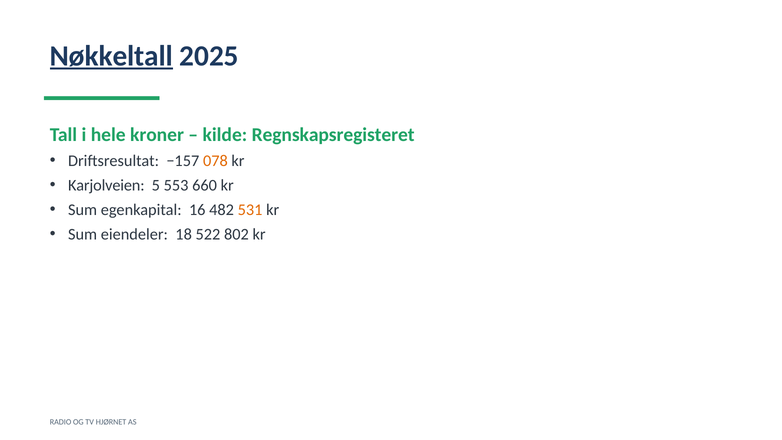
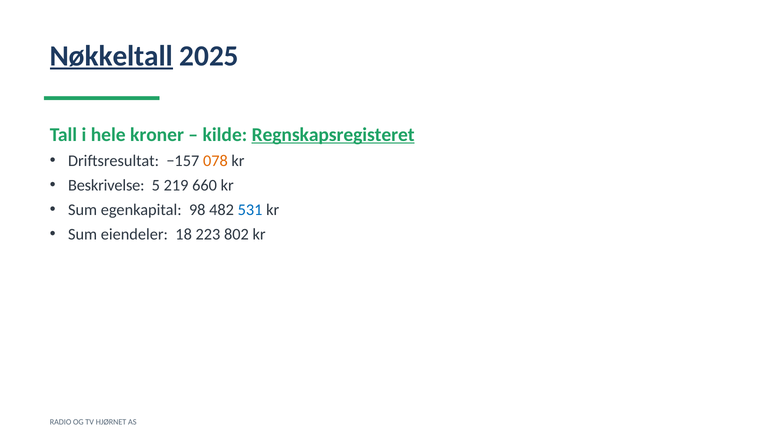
Regnskapsregisteret underline: none -> present
Karjolveien: Karjolveien -> Beskrivelse
553: 553 -> 219
16: 16 -> 98
531 colour: orange -> blue
522: 522 -> 223
